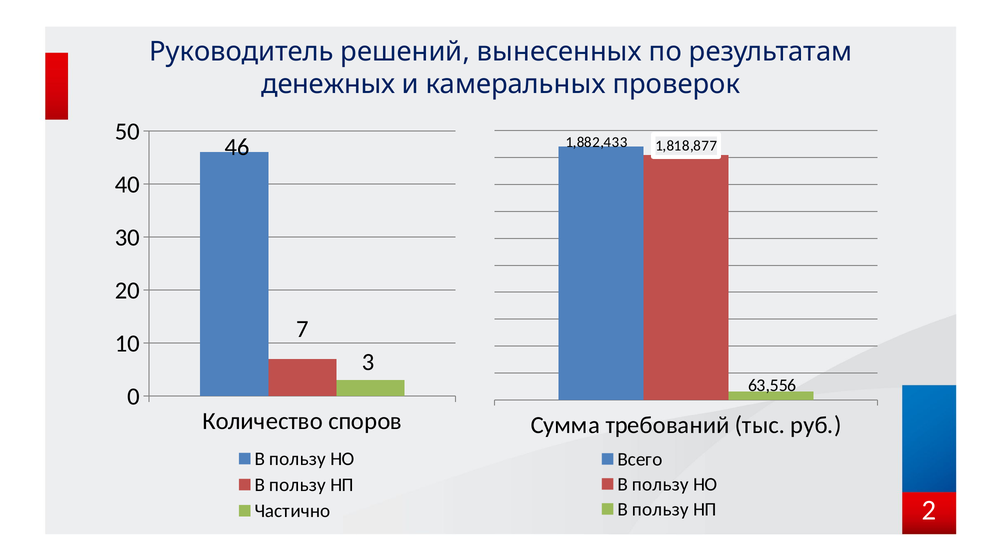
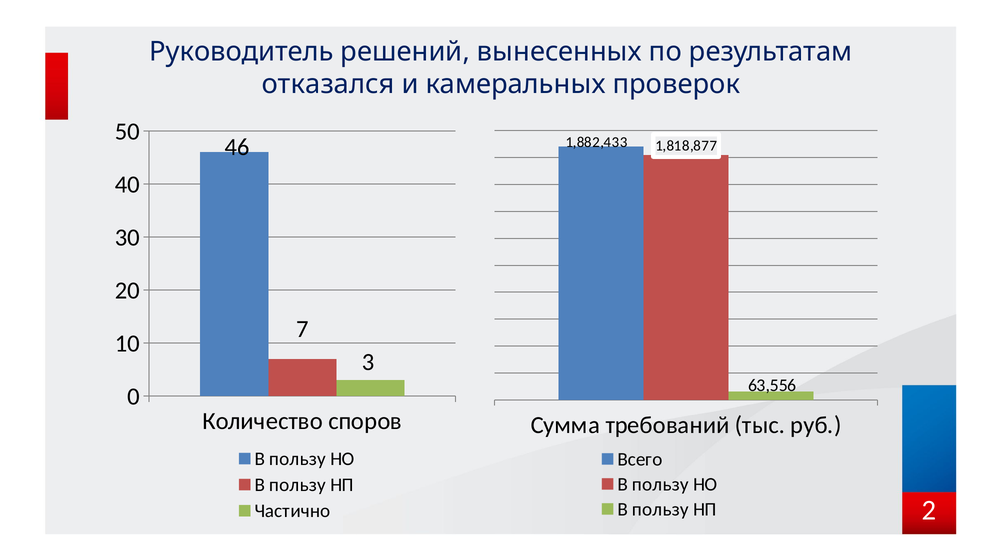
денежных: денежных -> отказался
